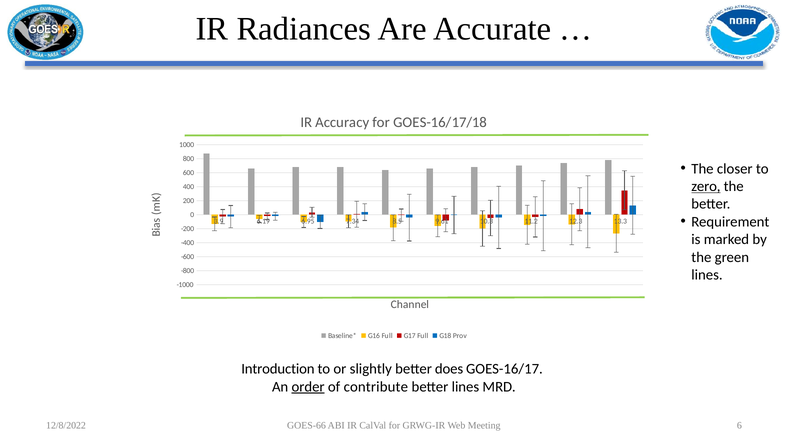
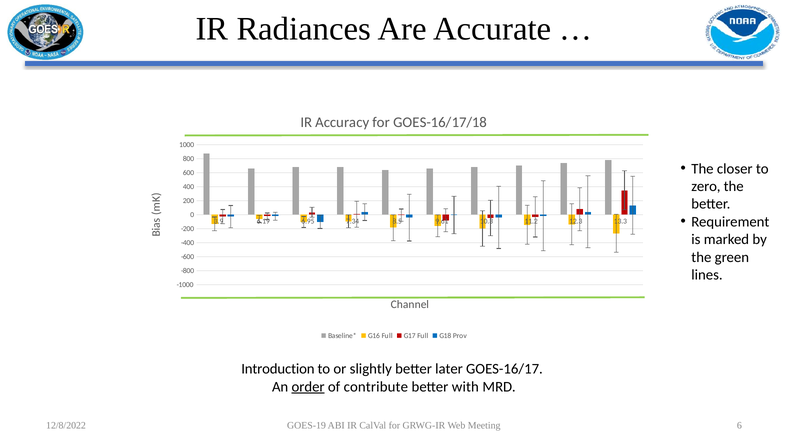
zero underline: present -> none
does: does -> later
better lines: lines -> with
GOES-66: GOES-66 -> GOES-19
